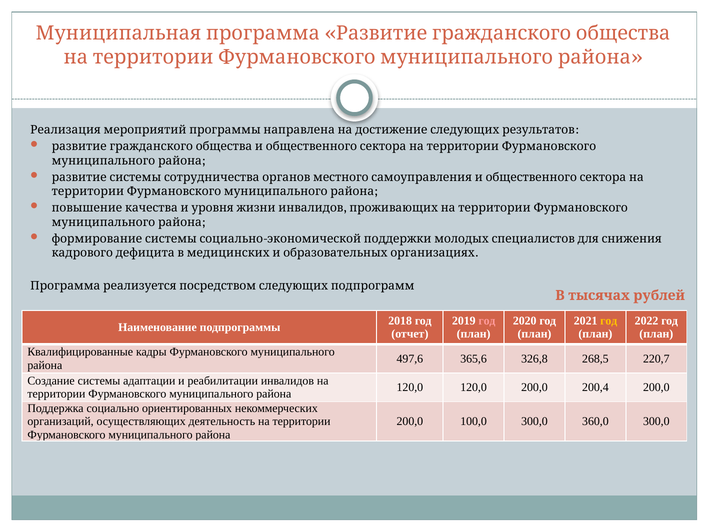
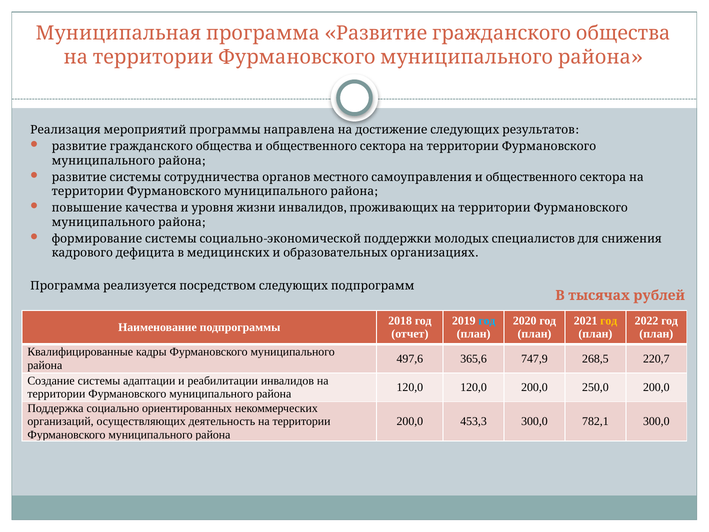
год at (487, 321) colour: pink -> light blue
326,8: 326,8 -> 747,9
200,4: 200,4 -> 250,0
100,0: 100,0 -> 453,3
360,0: 360,0 -> 782,1
